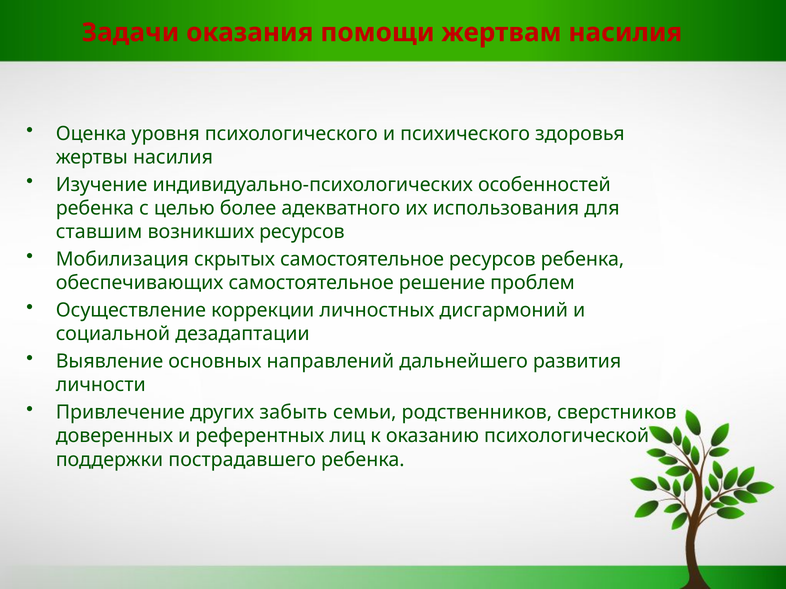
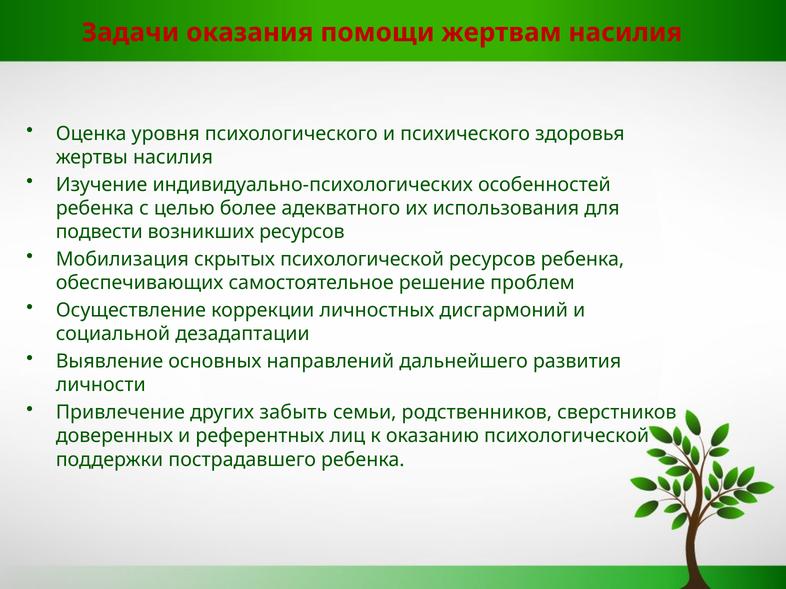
ставшим: ставшим -> подвести
скрытых самостоятельное: самостоятельное -> психологической
